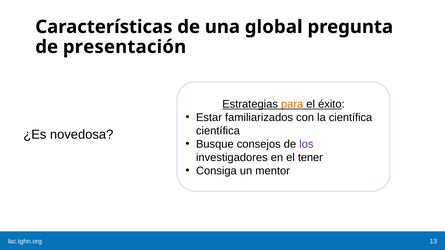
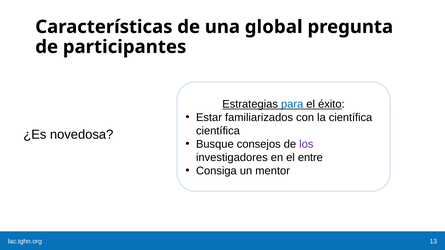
presentación: presentación -> participantes
para colour: orange -> blue
tener: tener -> entre
